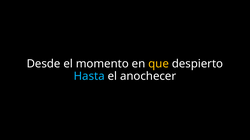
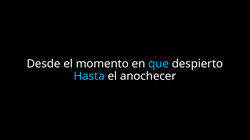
que colour: yellow -> light blue
